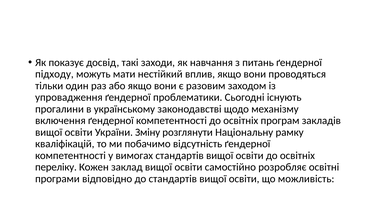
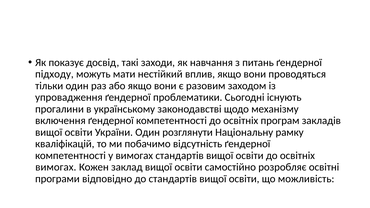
України Зміну: Зміну -> Один
переліку at (56, 167): переліку -> вимогах
